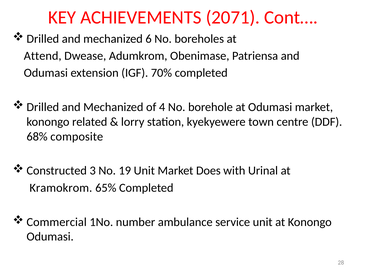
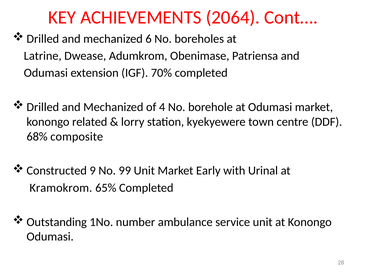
2071: 2071 -> 2064
Attend: Attend -> Latrine
3: 3 -> 9
19: 19 -> 99
Does: Does -> Early
Commercial: Commercial -> Outstanding
